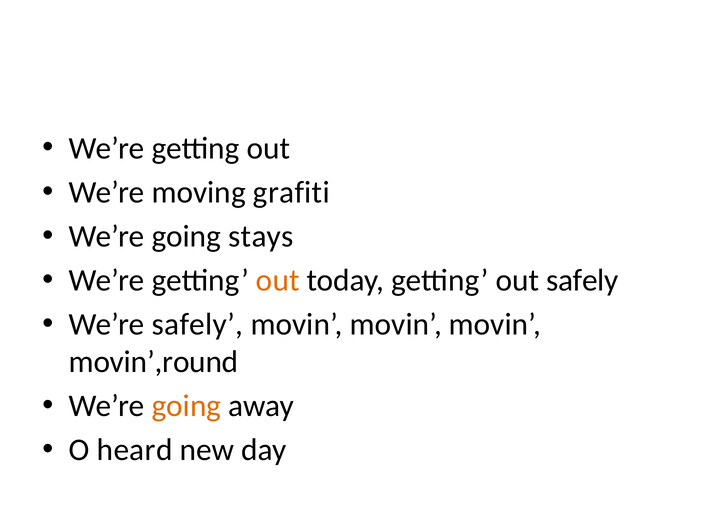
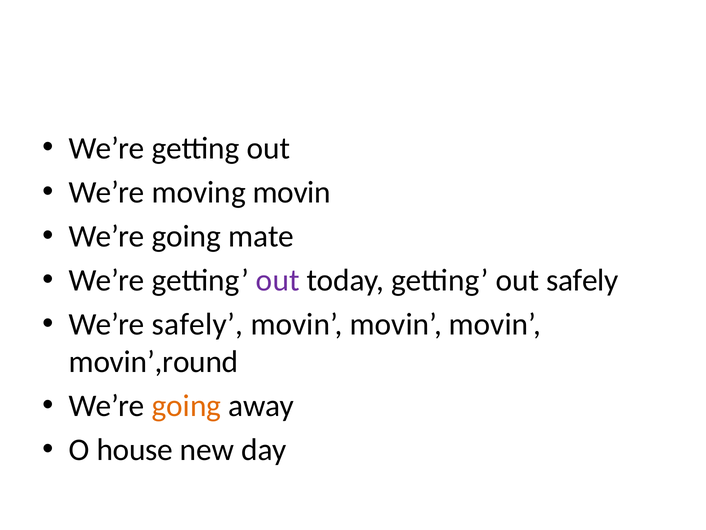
moving grafiti: grafiti -> movin
stays: stays -> mate
out at (278, 280) colour: orange -> purple
heard: heard -> house
